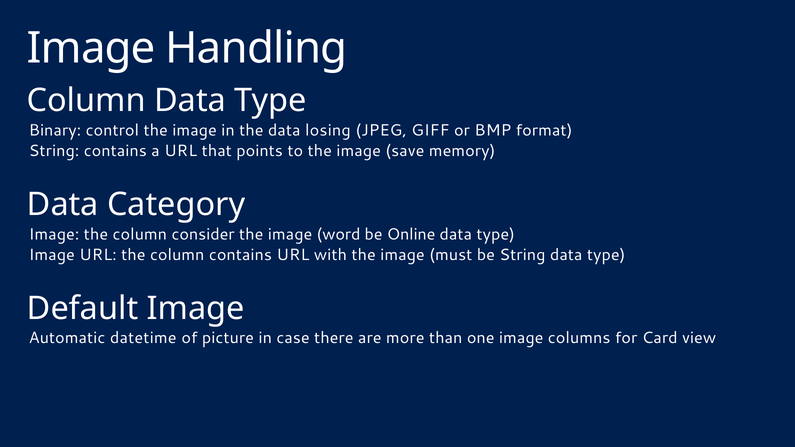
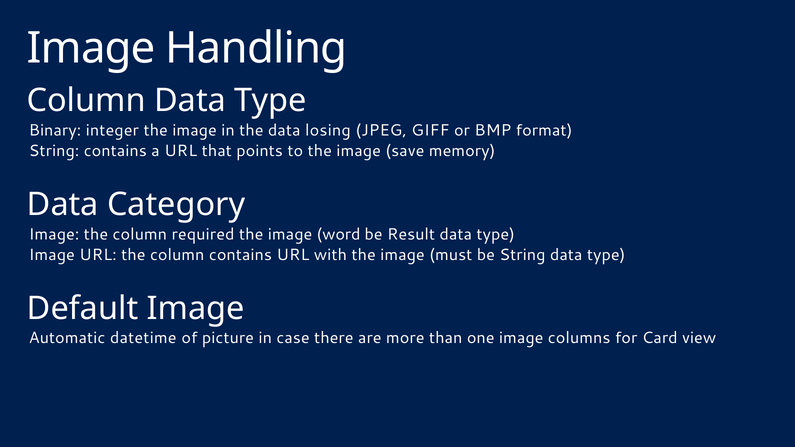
control: control -> integer
consider: consider -> required
Online: Online -> Result
